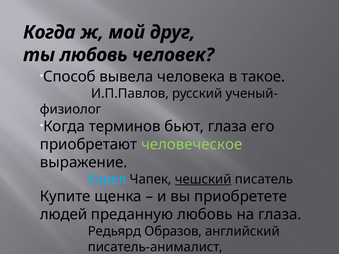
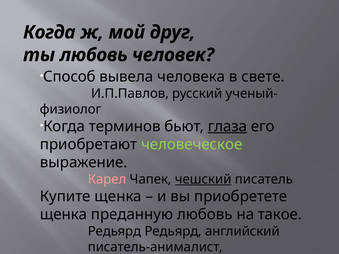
такое: такое -> свете
глаза at (227, 126) underline: none -> present
Карел colour: light blue -> pink
людей at (64, 215): людей -> щенка
на глаза: глаза -> такое
Редьярд Образов: Образов -> Редьярд
